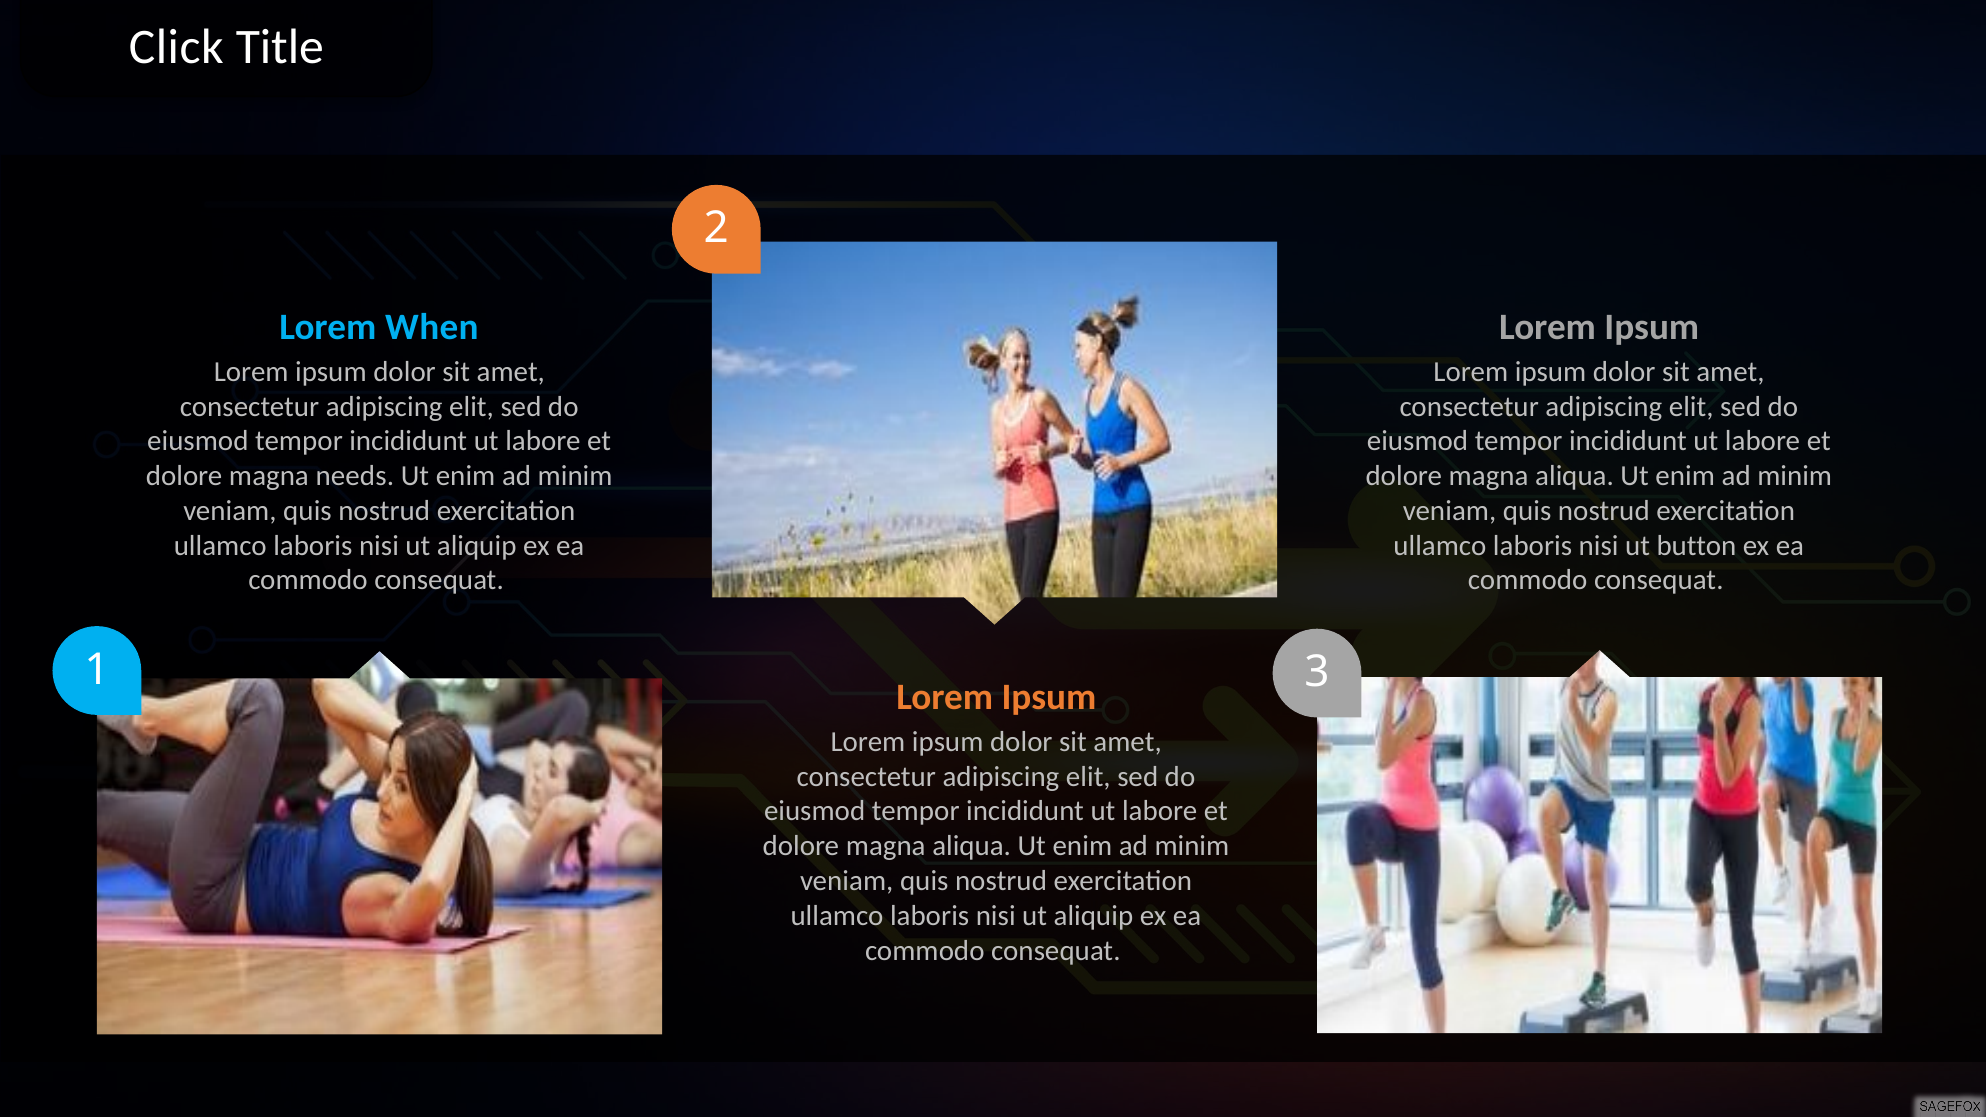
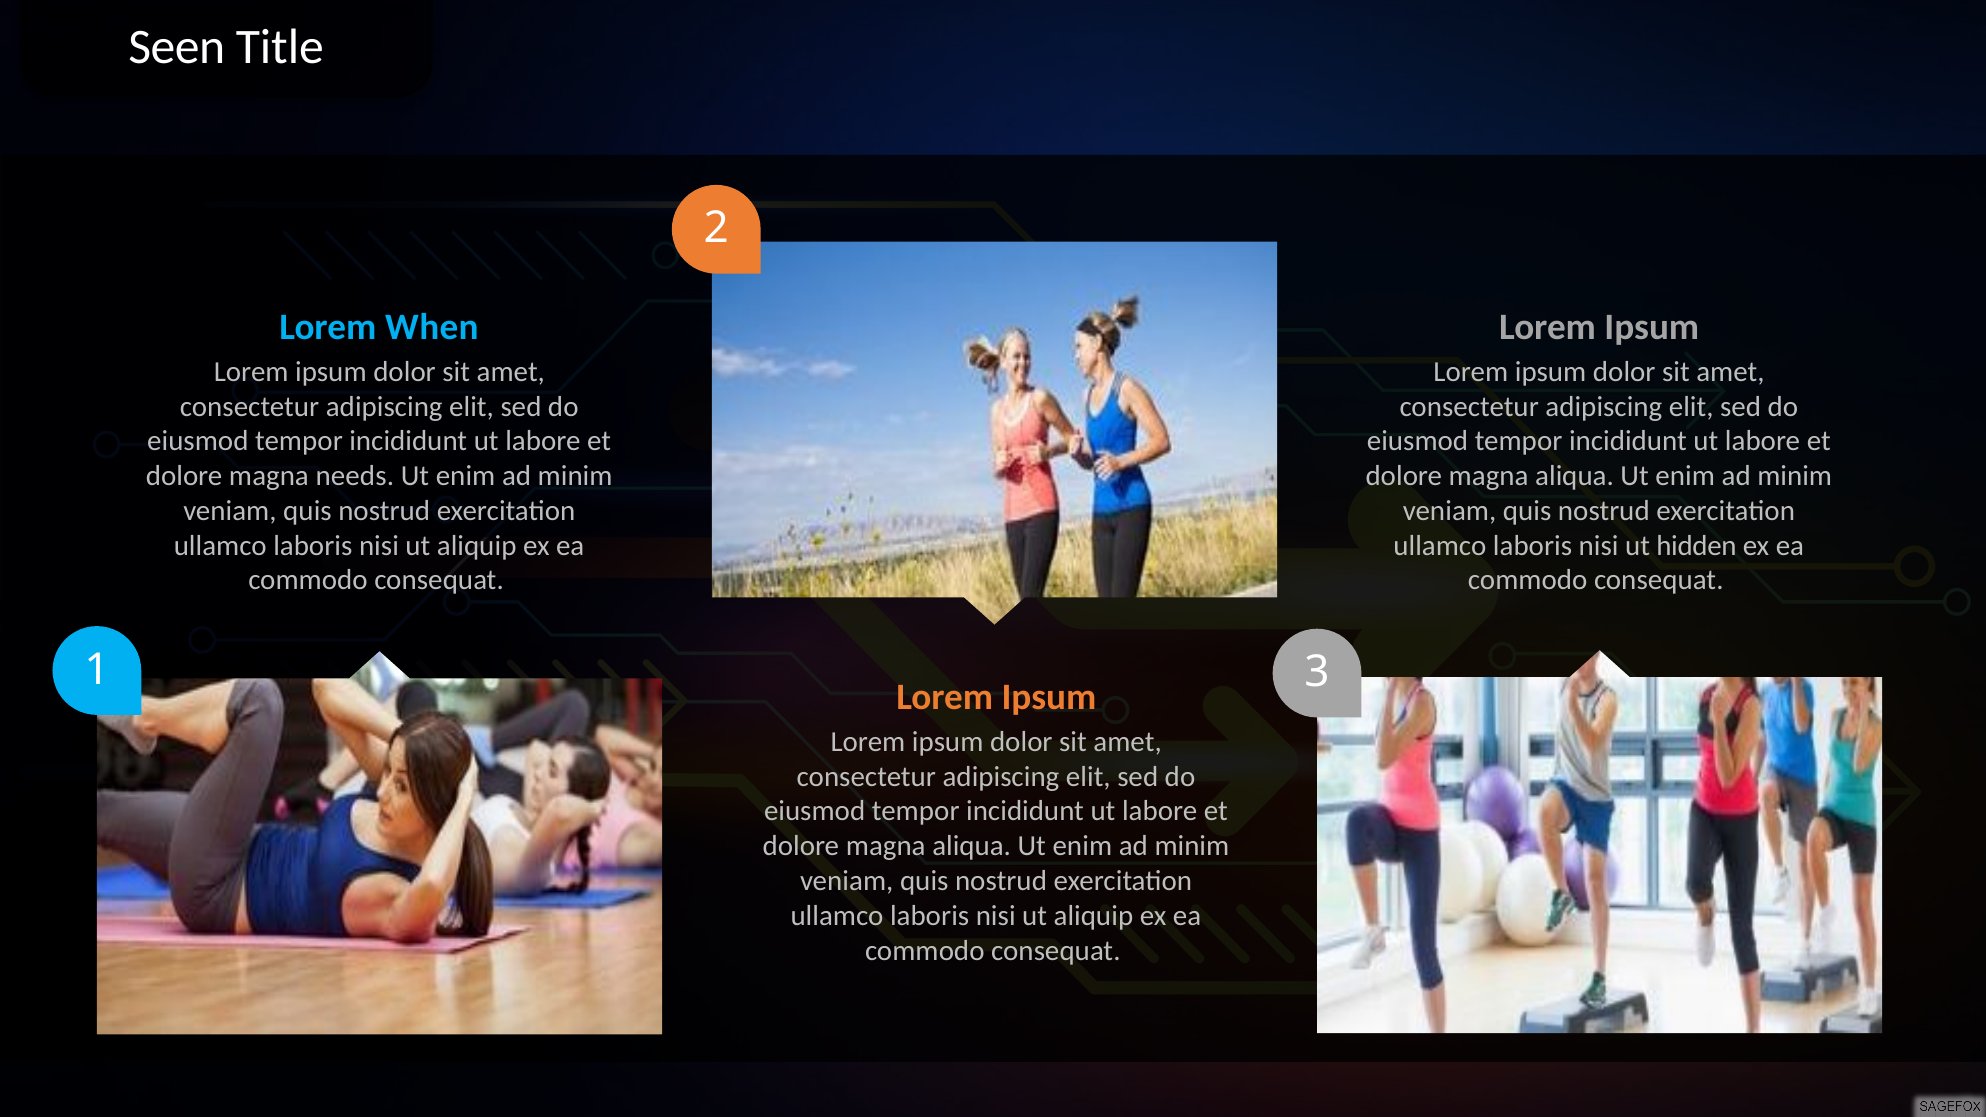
Click: Click -> Seen
button: button -> hidden
